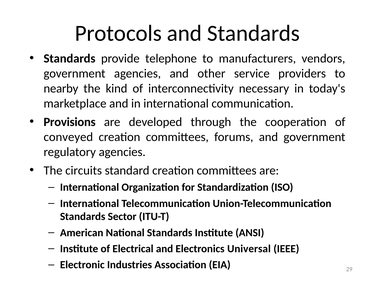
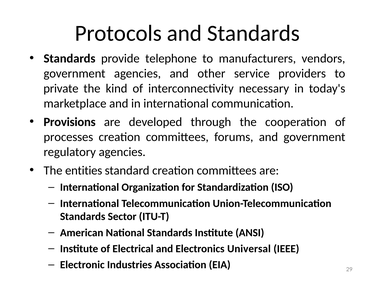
nearby: nearby -> private
conveyed: conveyed -> processes
circuits: circuits -> entities
